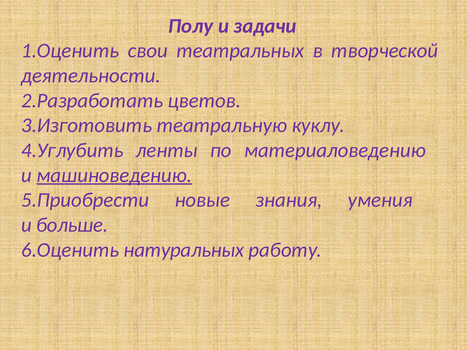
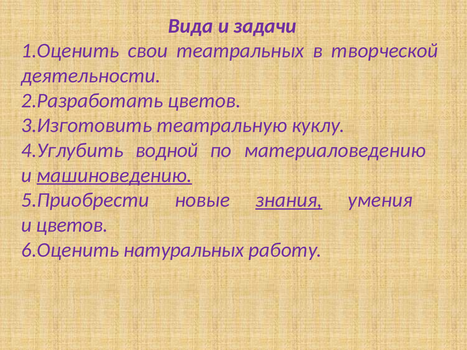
Полу: Полу -> Вида
ленты: ленты -> водной
знания underline: none -> present
и больше: больше -> цветов
